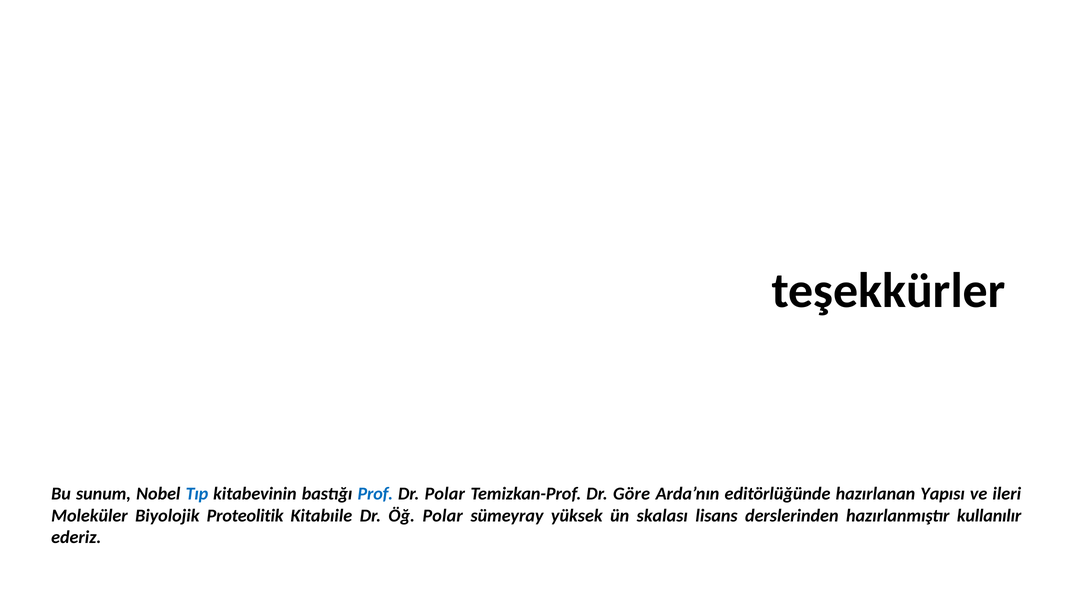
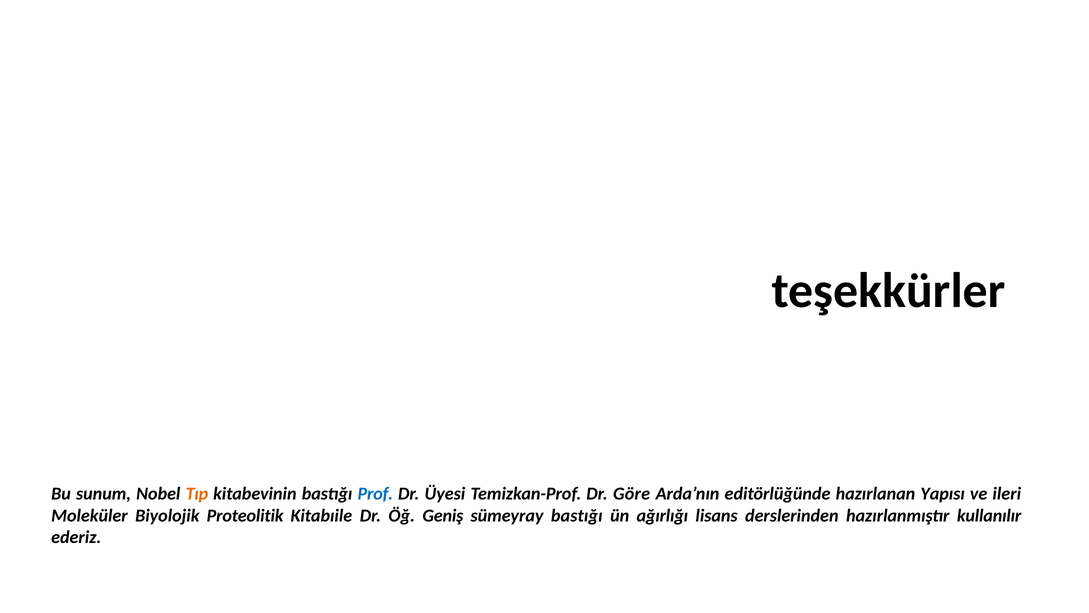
Tıp colour: blue -> orange
Dr Polar: Polar -> Üyesi
Öğ Polar: Polar -> Geniş
sümeyray yüksek: yüksek -> bastığı
skalası: skalası -> ağırlığı
